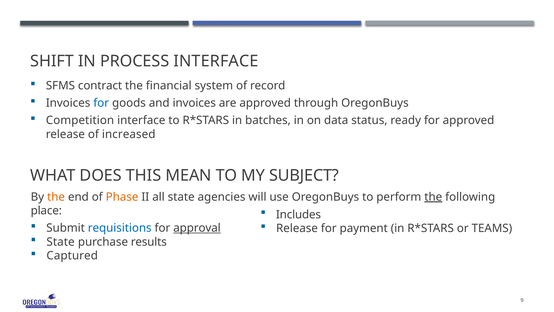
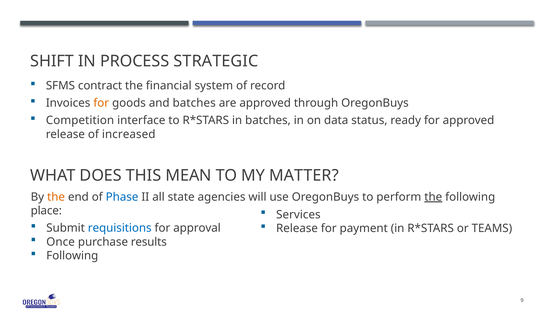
PROCESS INTERFACE: INTERFACE -> STRATEGIC
for at (101, 103) colour: blue -> orange
and invoices: invoices -> batches
SUBJECT: SUBJECT -> MATTER
Phase colour: orange -> blue
Includes: Includes -> Services
approval underline: present -> none
State at (61, 242): State -> Once
Captured at (72, 256): Captured -> Following
